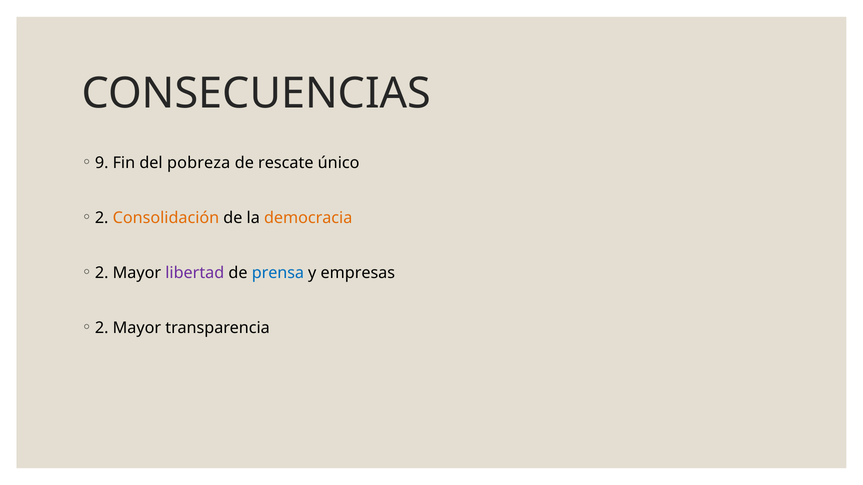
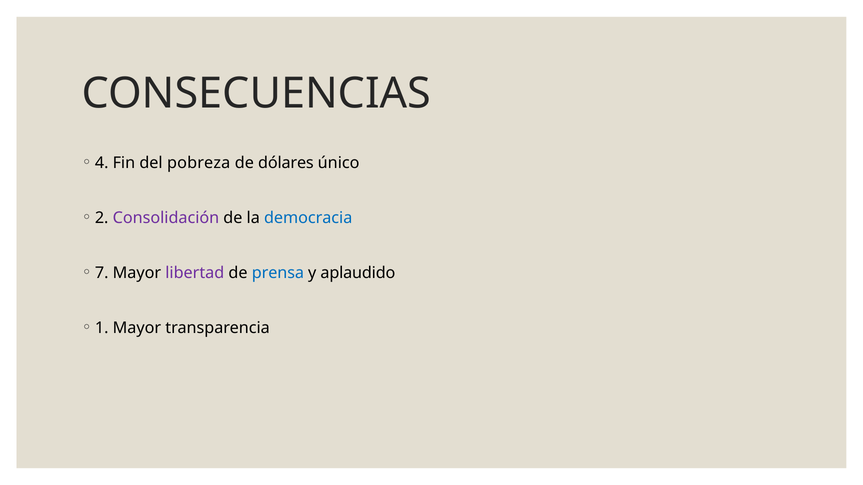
9: 9 -> 4
rescate: rescate -> dólares
Consolidación colour: orange -> purple
democracia colour: orange -> blue
2 at (102, 273): 2 -> 7
empresas: empresas -> aplaudido
2 at (102, 328): 2 -> 1
